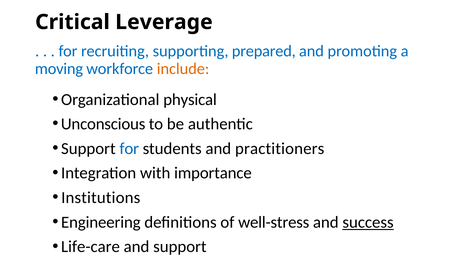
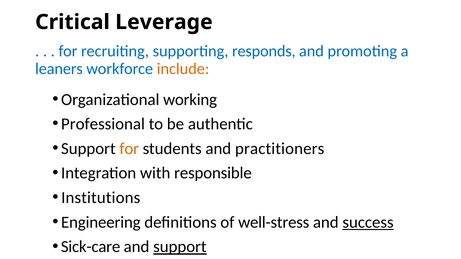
prepared: prepared -> responds
moving: moving -> leaners
physical: physical -> working
Unconscious: Unconscious -> Professional
for at (129, 149) colour: blue -> orange
importance: importance -> responsible
Life-care: Life-care -> Sick-care
support at (180, 247) underline: none -> present
